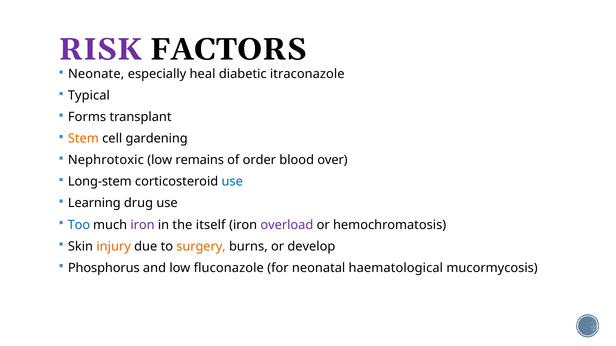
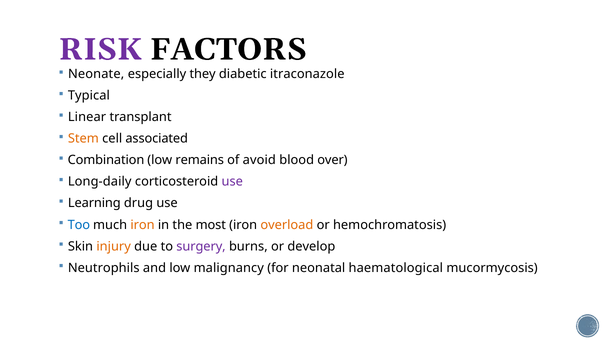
heal: heal -> they
Forms: Forms -> Linear
gardening: gardening -> associated
Nephrotoxic: Nephrotoxic -> Combination
order: order -> avoid
Long-stem: Long-stem -> Long-daily
use at (232, 182) colour: blue -> purple
iron at (143, 225) colour: purple -> orange
itself: itself -> most
overload colour: purple -> orange
surgery colour: orange -> purple
Phosphorus: Phosphorus -> Neutrophils
fluconazole: fluconazole -> malignancy
